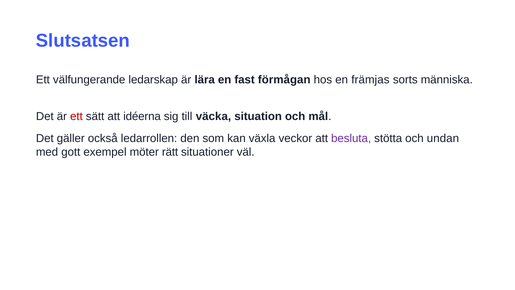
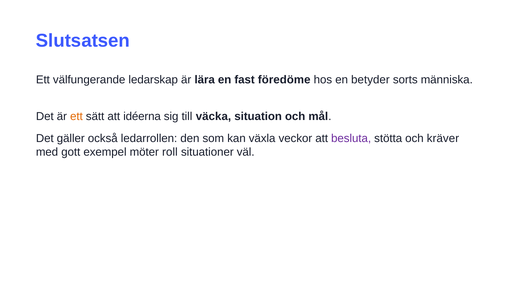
förmågan: förmågan -> föredöme
främjas: främjas -> betyder
ett at (76, 116) colour: red -> orange
undan: undan -> kräver
rätt: rätt -> roll
